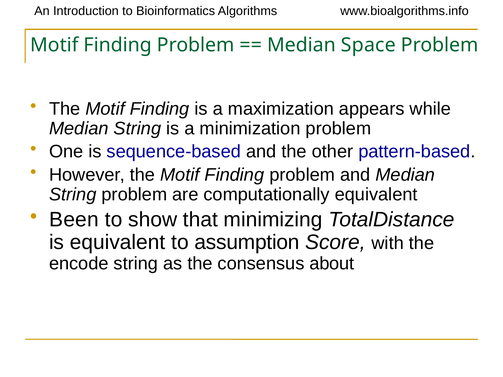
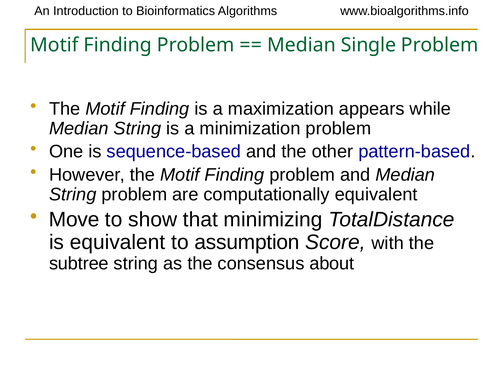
Space: Space -> Single
Been: Been -> Move
encode: encode -> subtree
